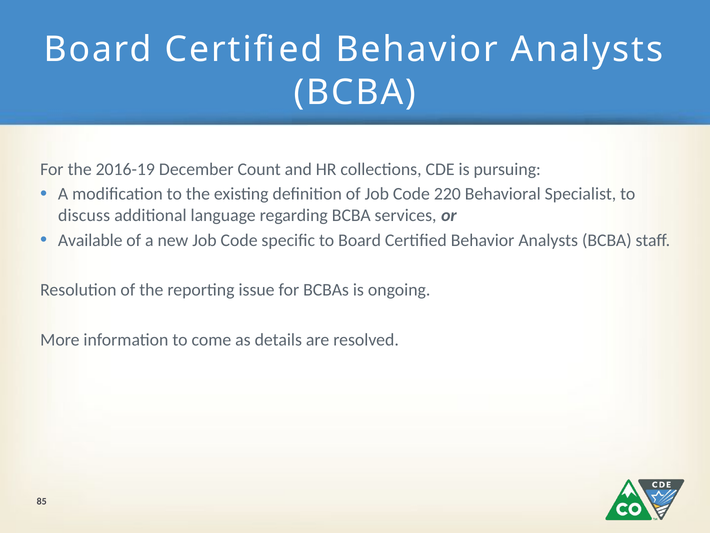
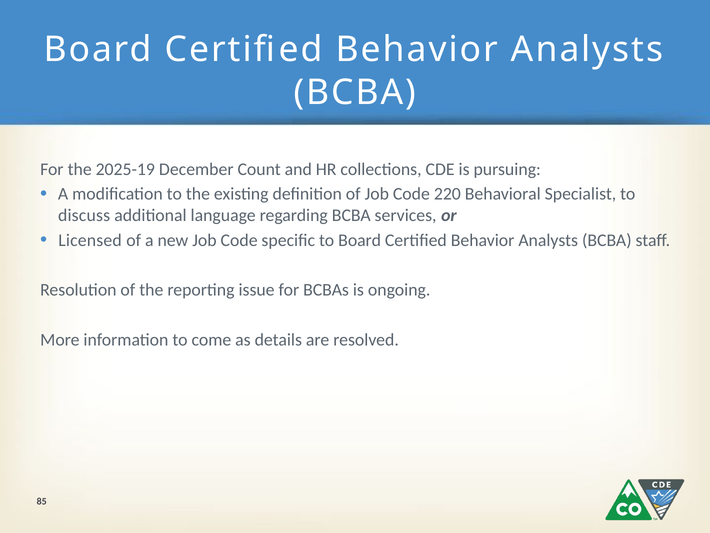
2016-19: 2016-19 -> 2025-19
Available: Available -> Licensed
